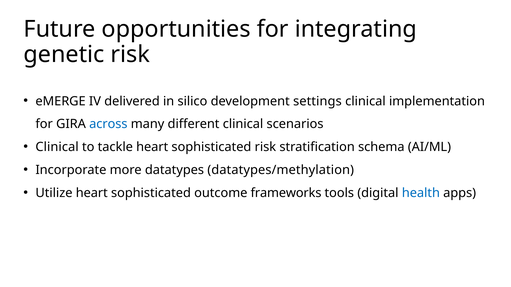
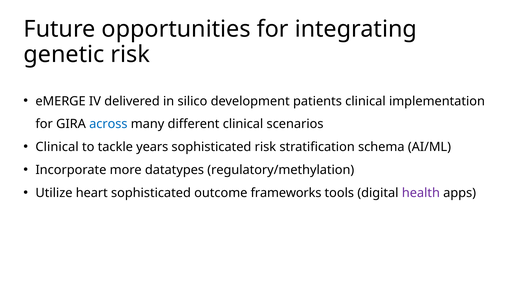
settings: settings -> patients
tackle heart: heart -> years
datatypes/methylation: datatypes/methylation -> regulatory/methylation
health colour: blue -> purple
